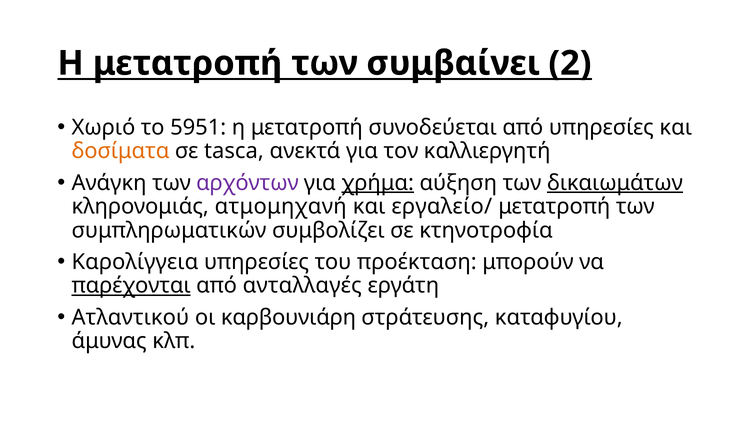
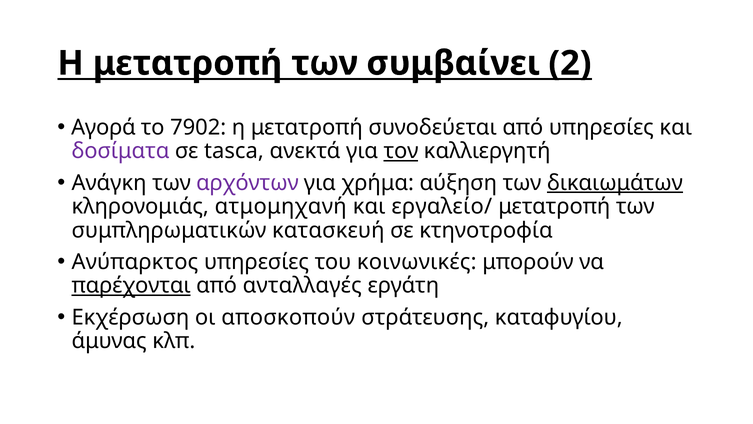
Χωριό: Χωριό -> Αγορά
5951: 5951 -> 7902
δοσίματα colour: orange -> purple
τον underline: none -> present
χρήμα underline: present -> none
συμβολίζει: συμβολίζει -> κατασκευή
Καρολίγγεια: Καρολίγγεια -> Ανύπαρκτος
προέκταση: προέκταση -> κοινωνικές
Ατλαντικού: Ατλαντικού -> Εκχέρσωση
καρβουνιάρη: καρβουνιάρη -> αποσκοπούν
